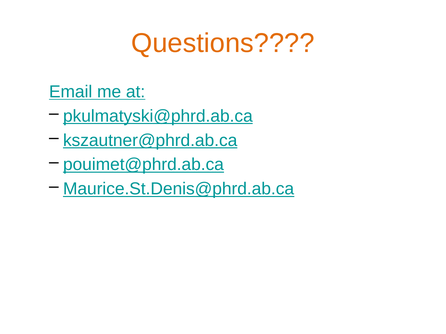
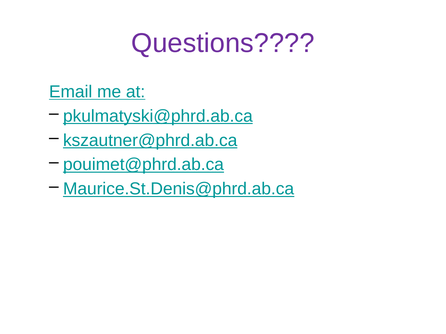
Questions colour: orange -> purple
